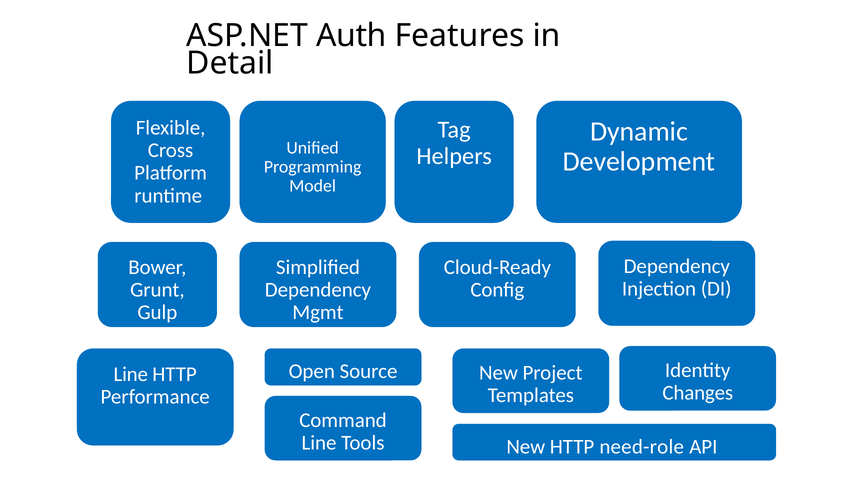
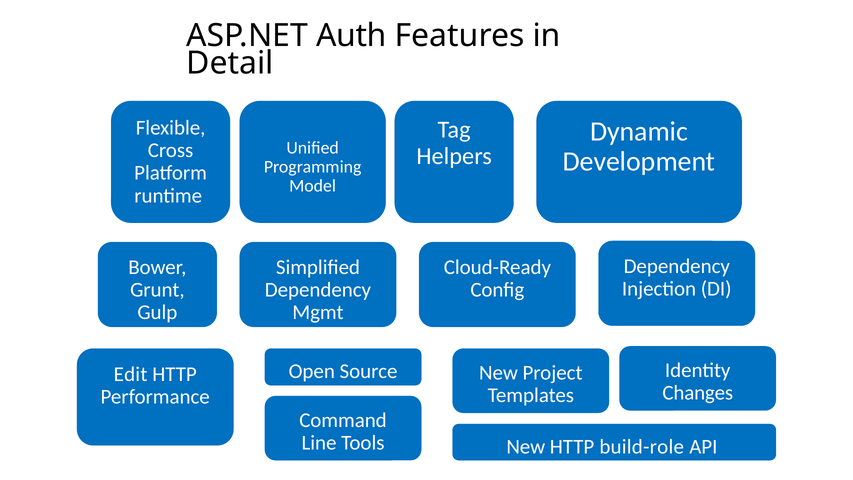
Line at (131, 374): Line -> Edit
need-role: need-role -> build-role
